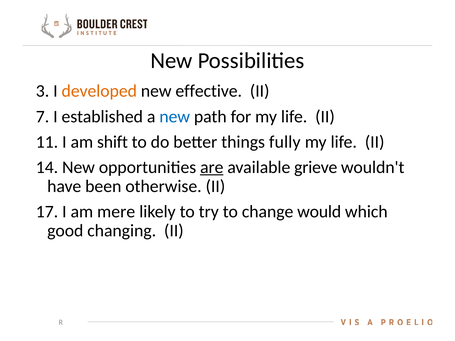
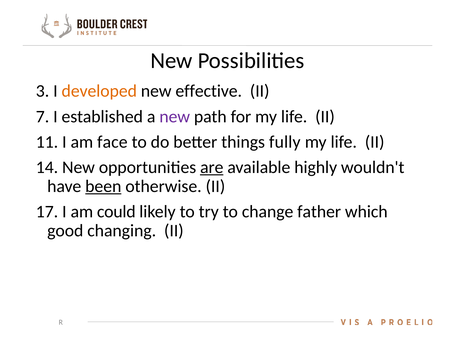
new at (175, 117) colour: blue -> purple
shift: shift -> face
grieve: grieve -> highly
been underline: none -> present
mere: mere -> could
would: would -> father
